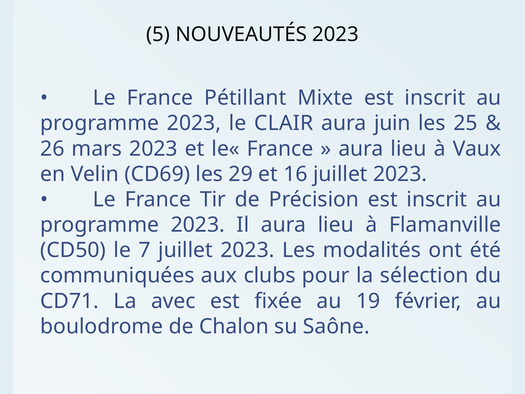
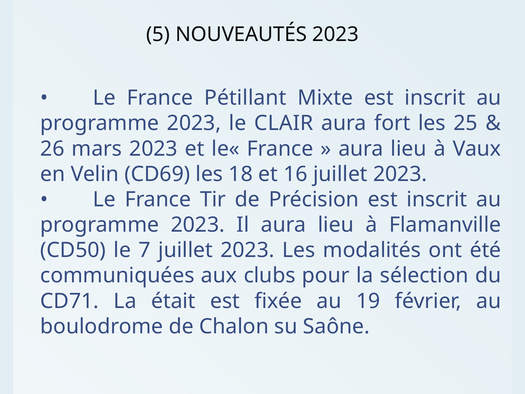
juin: juin -> fort
29: 29 -> 18
avec: avec -> était
